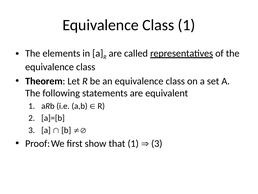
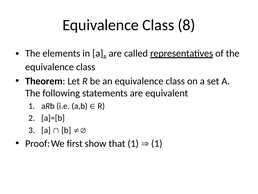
Class 1: 1 -> 8
3 at (157, 143): 3 -> 1
